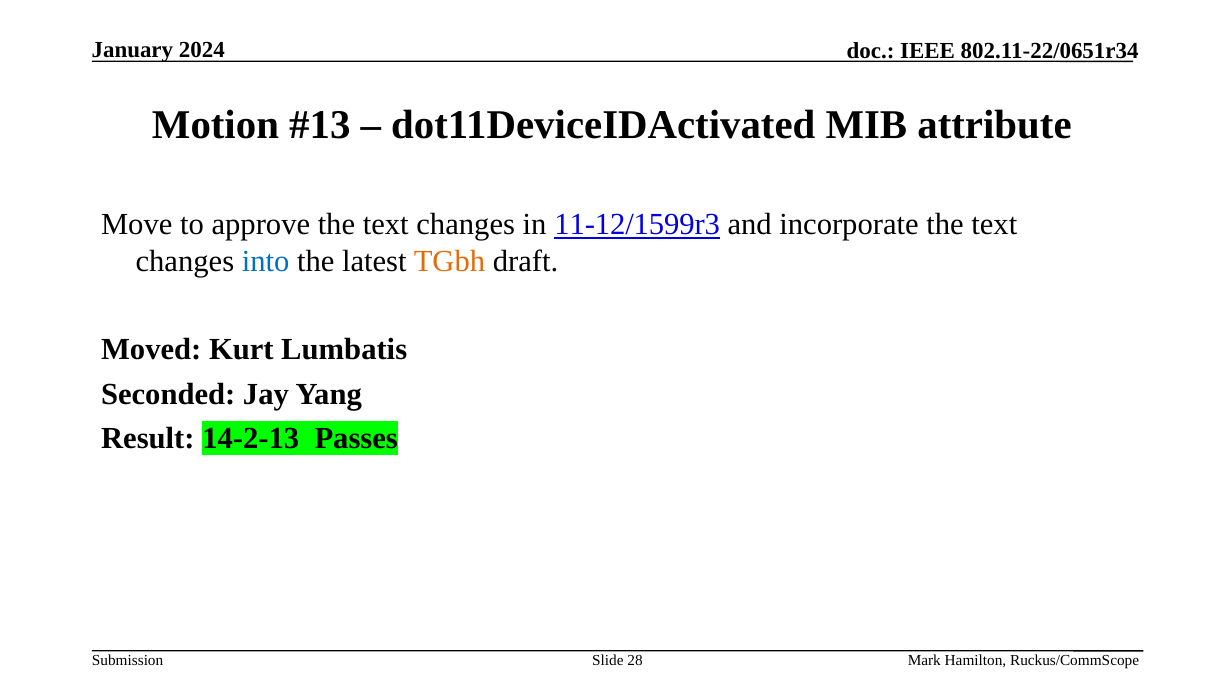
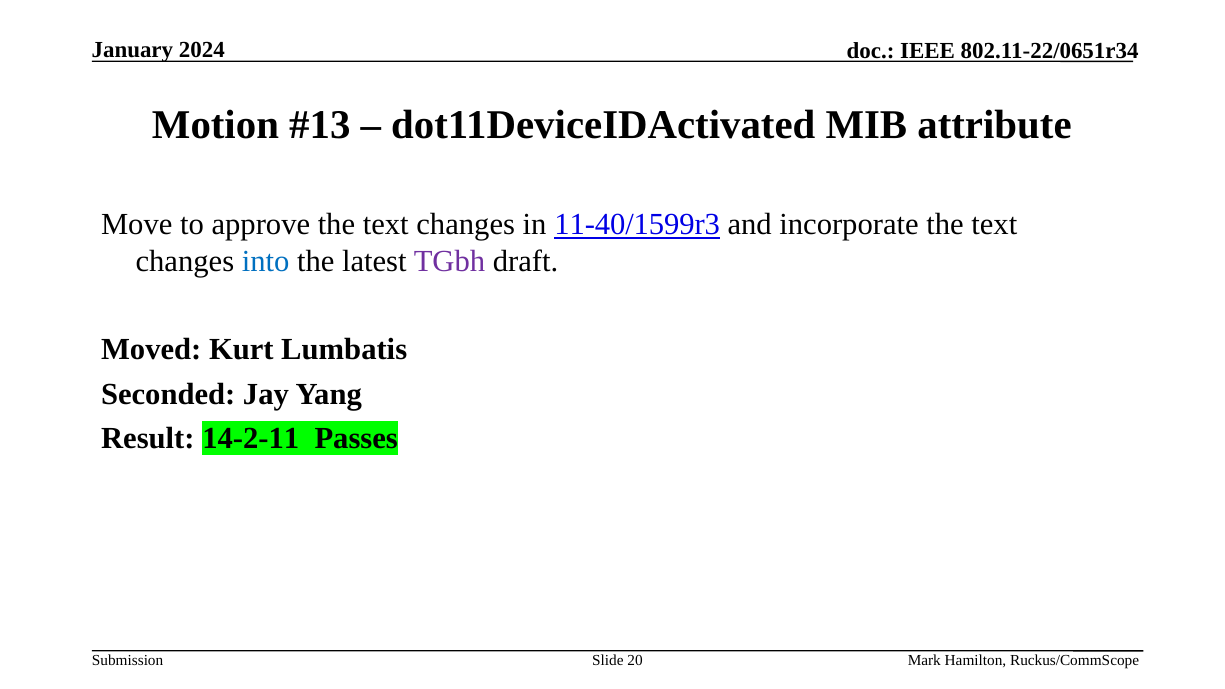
11-12/1599r3: 11-12/1599r3 -> 11-40/1599r3
TGbh colour: orange -> purple
14-2-13: 14-2-13 -> 14-2-11
28: 28 -> 20
